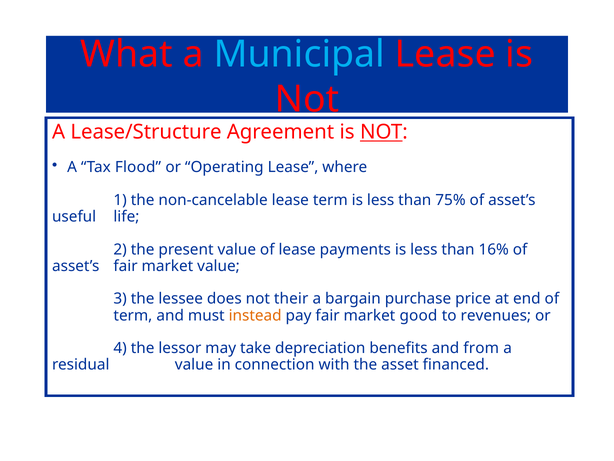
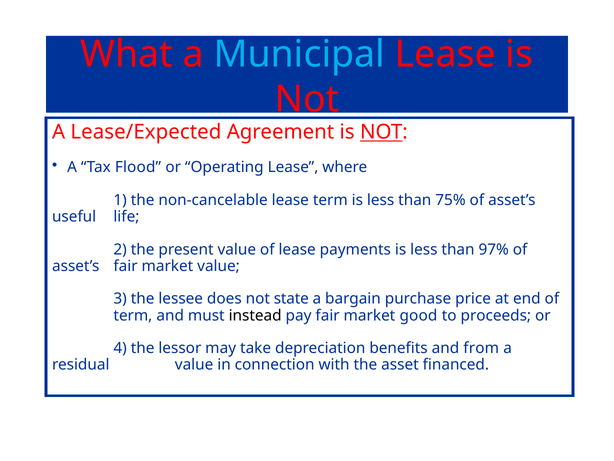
Lease/Structure: Lease/Structure -> Lease/Expected
16%: 16% -> 97%
their: their -> state
instead colour: orange -> black
revenues: revenues -> proceeds
